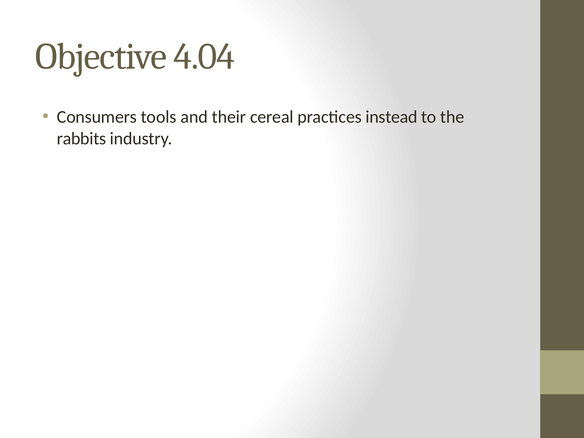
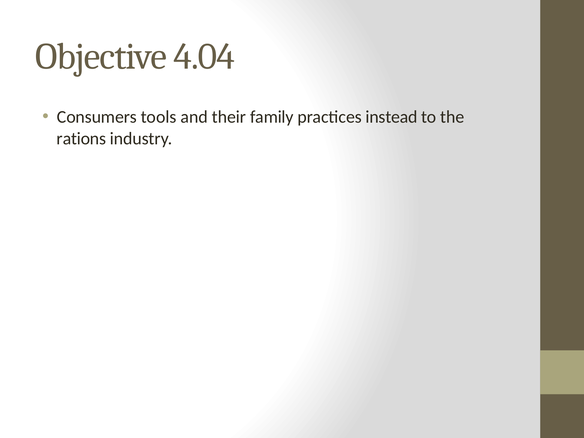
cereal: cereal -> family
rabbits: rabbits -> rations
